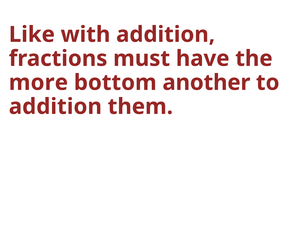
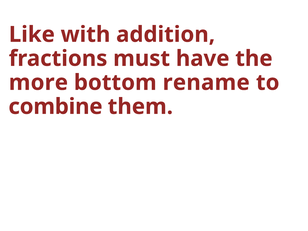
another: another -> rename
addition at (55, 107): addition -> combine
